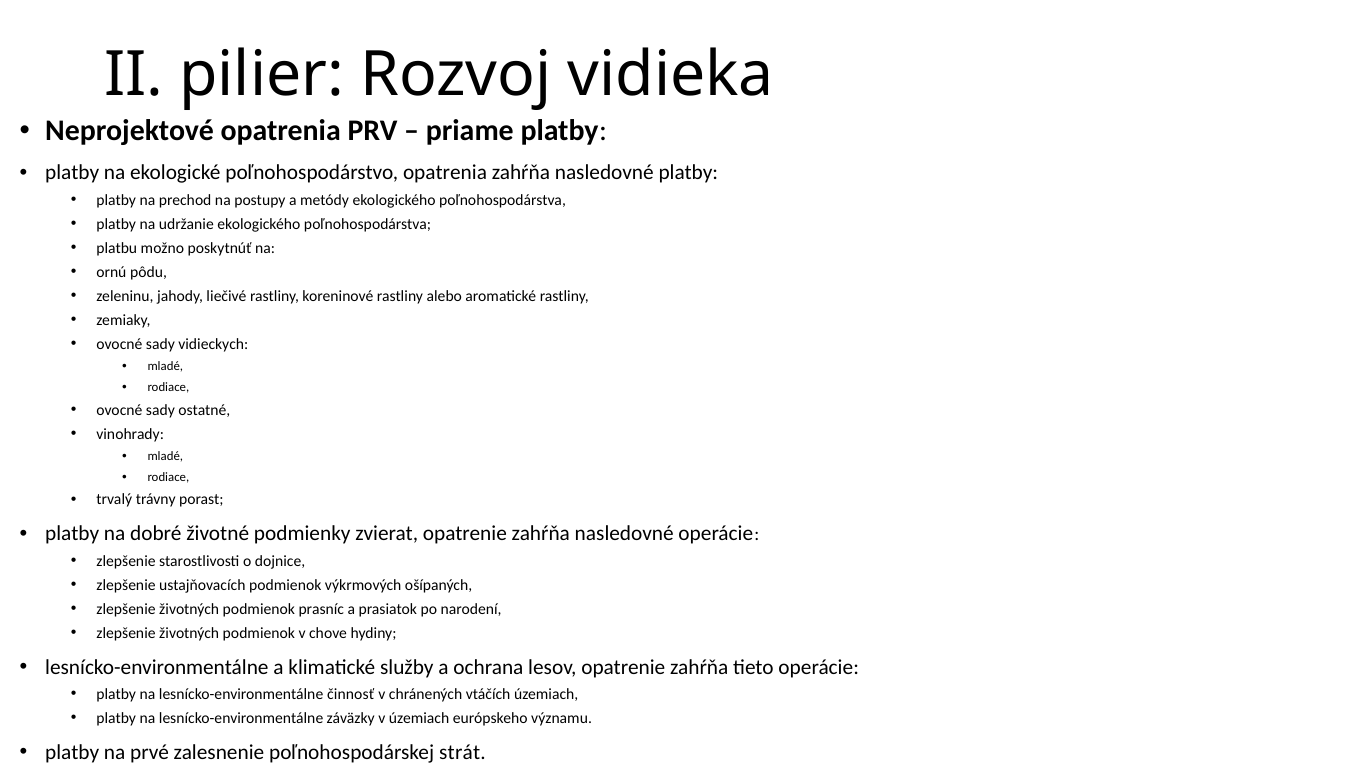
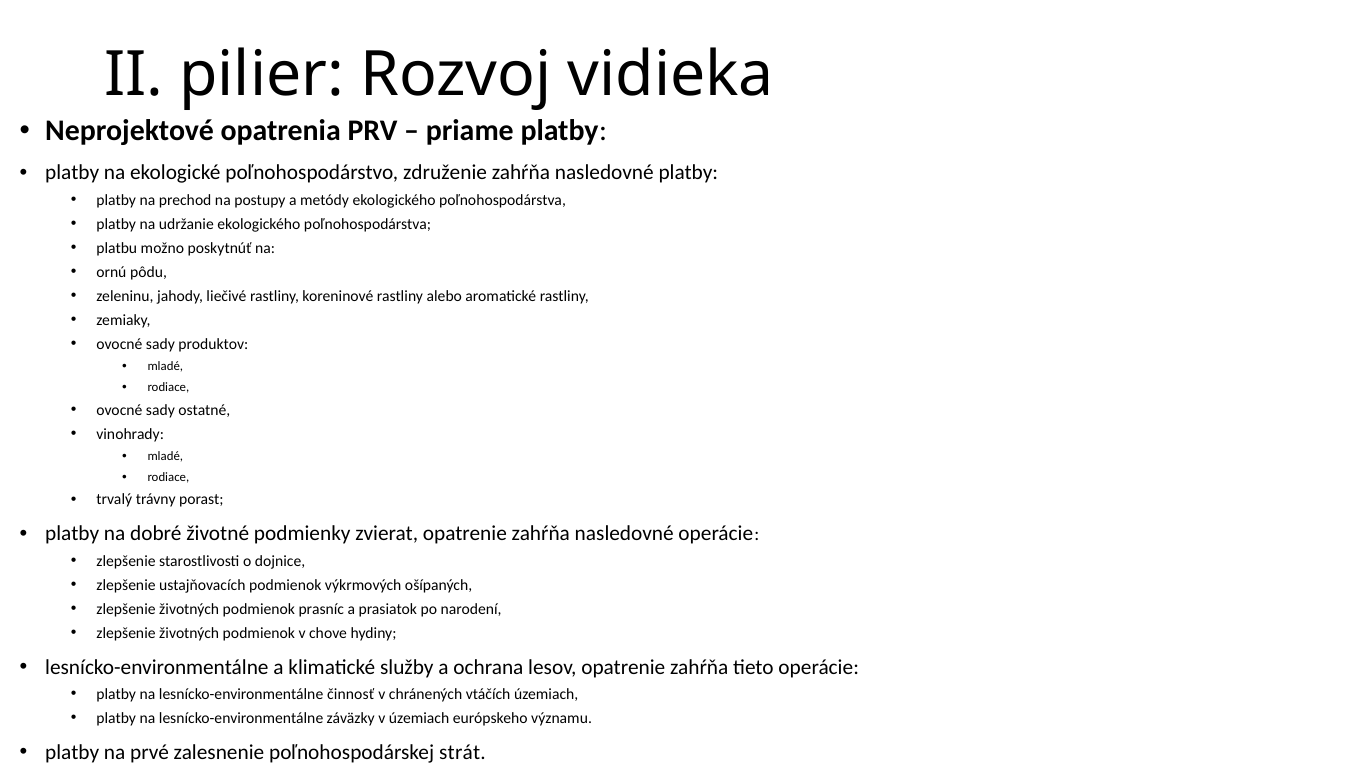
poľnohospodárstvo opatrenia: opatrenia -> združenie
vidieckych: vidieckych -> produktov
